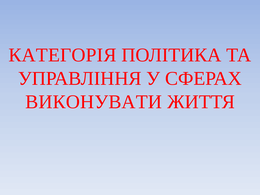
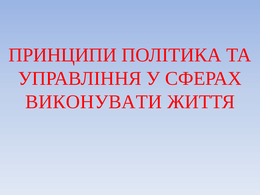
КАТЕГОРІЯ: КАТЕГОРІЯ -> ПРИНЦИПИ
